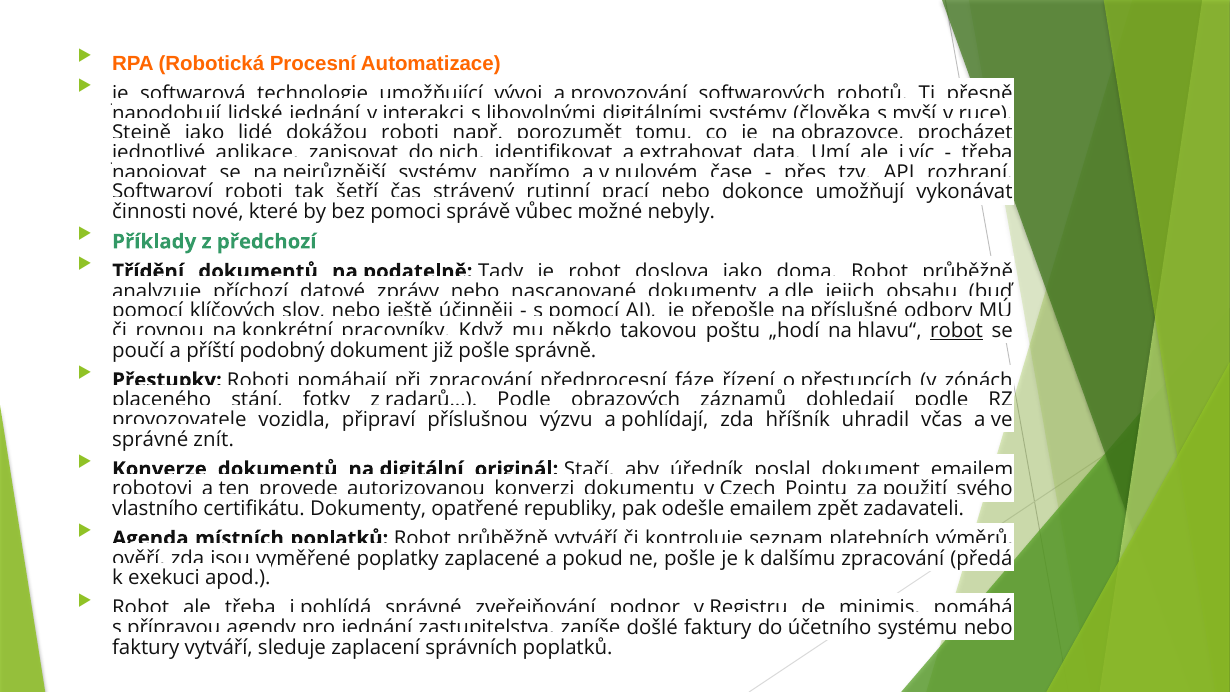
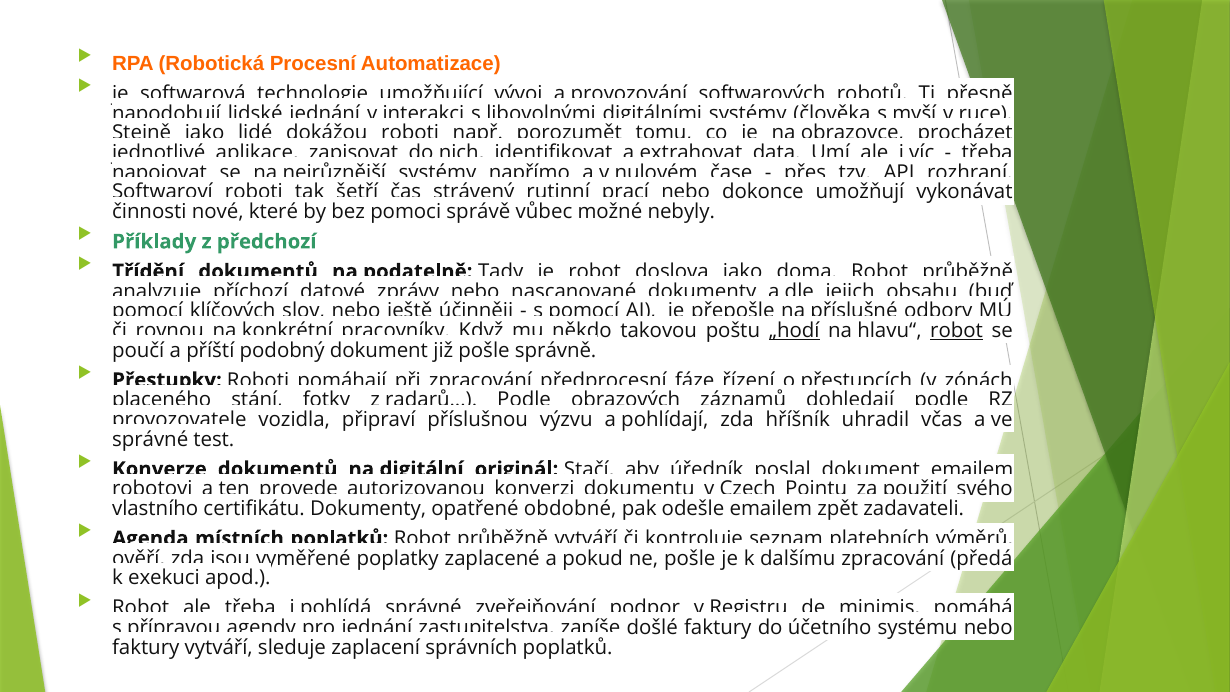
„hodí underline: none -> present
znít: znít -> test
republiky: republiky -> obdobné
